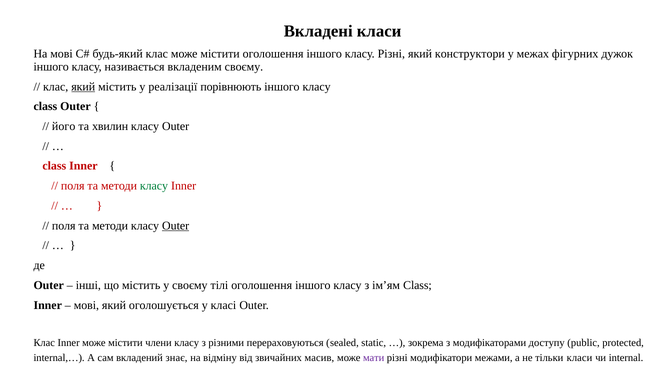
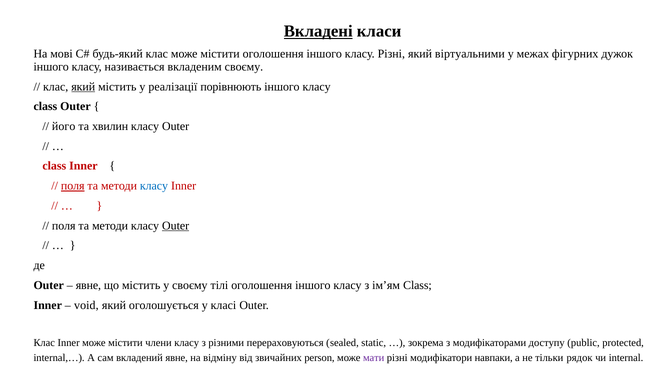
Вкладені underline: none -> present
конструктори: конструктори -> віртуальними
поля at (73, 186) underline: none -> present
класу at (154, 186) colour: green -> blue
інші at (88, 285): інші -> явне
мові at (86, 305): мові -> void
вкладений знає: знає -> явне
масив: масив -> person
межами: межами -> навпаки
тільки класи: класи -> рядок
